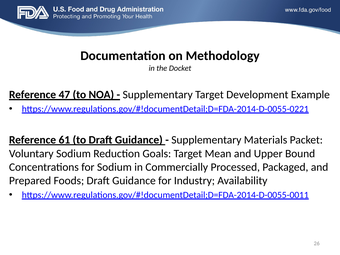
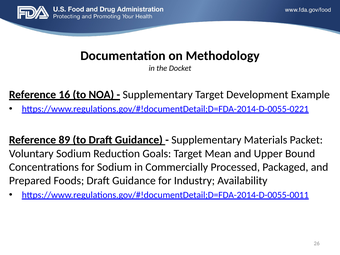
47: 47 -> 16
61: 61 -> 89
